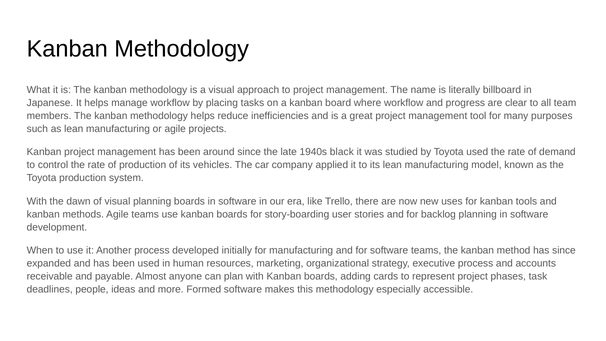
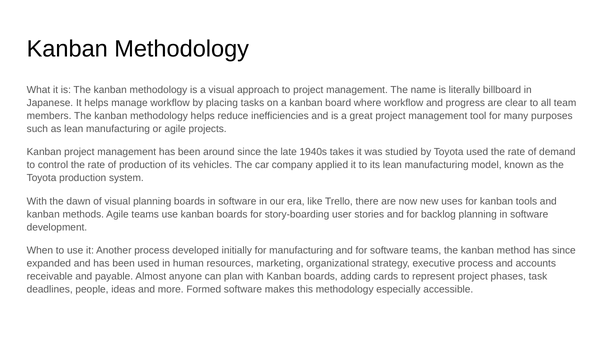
black: black -> takes
